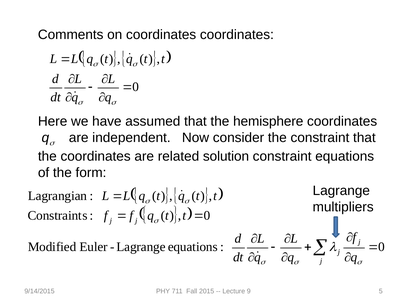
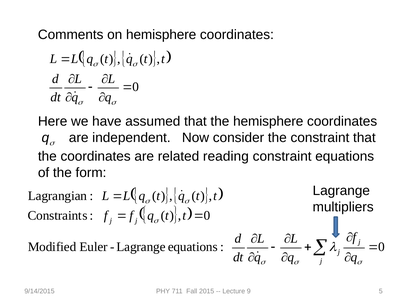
on coordinates: coordinates -> hemisphere
solution: solution -> reading
